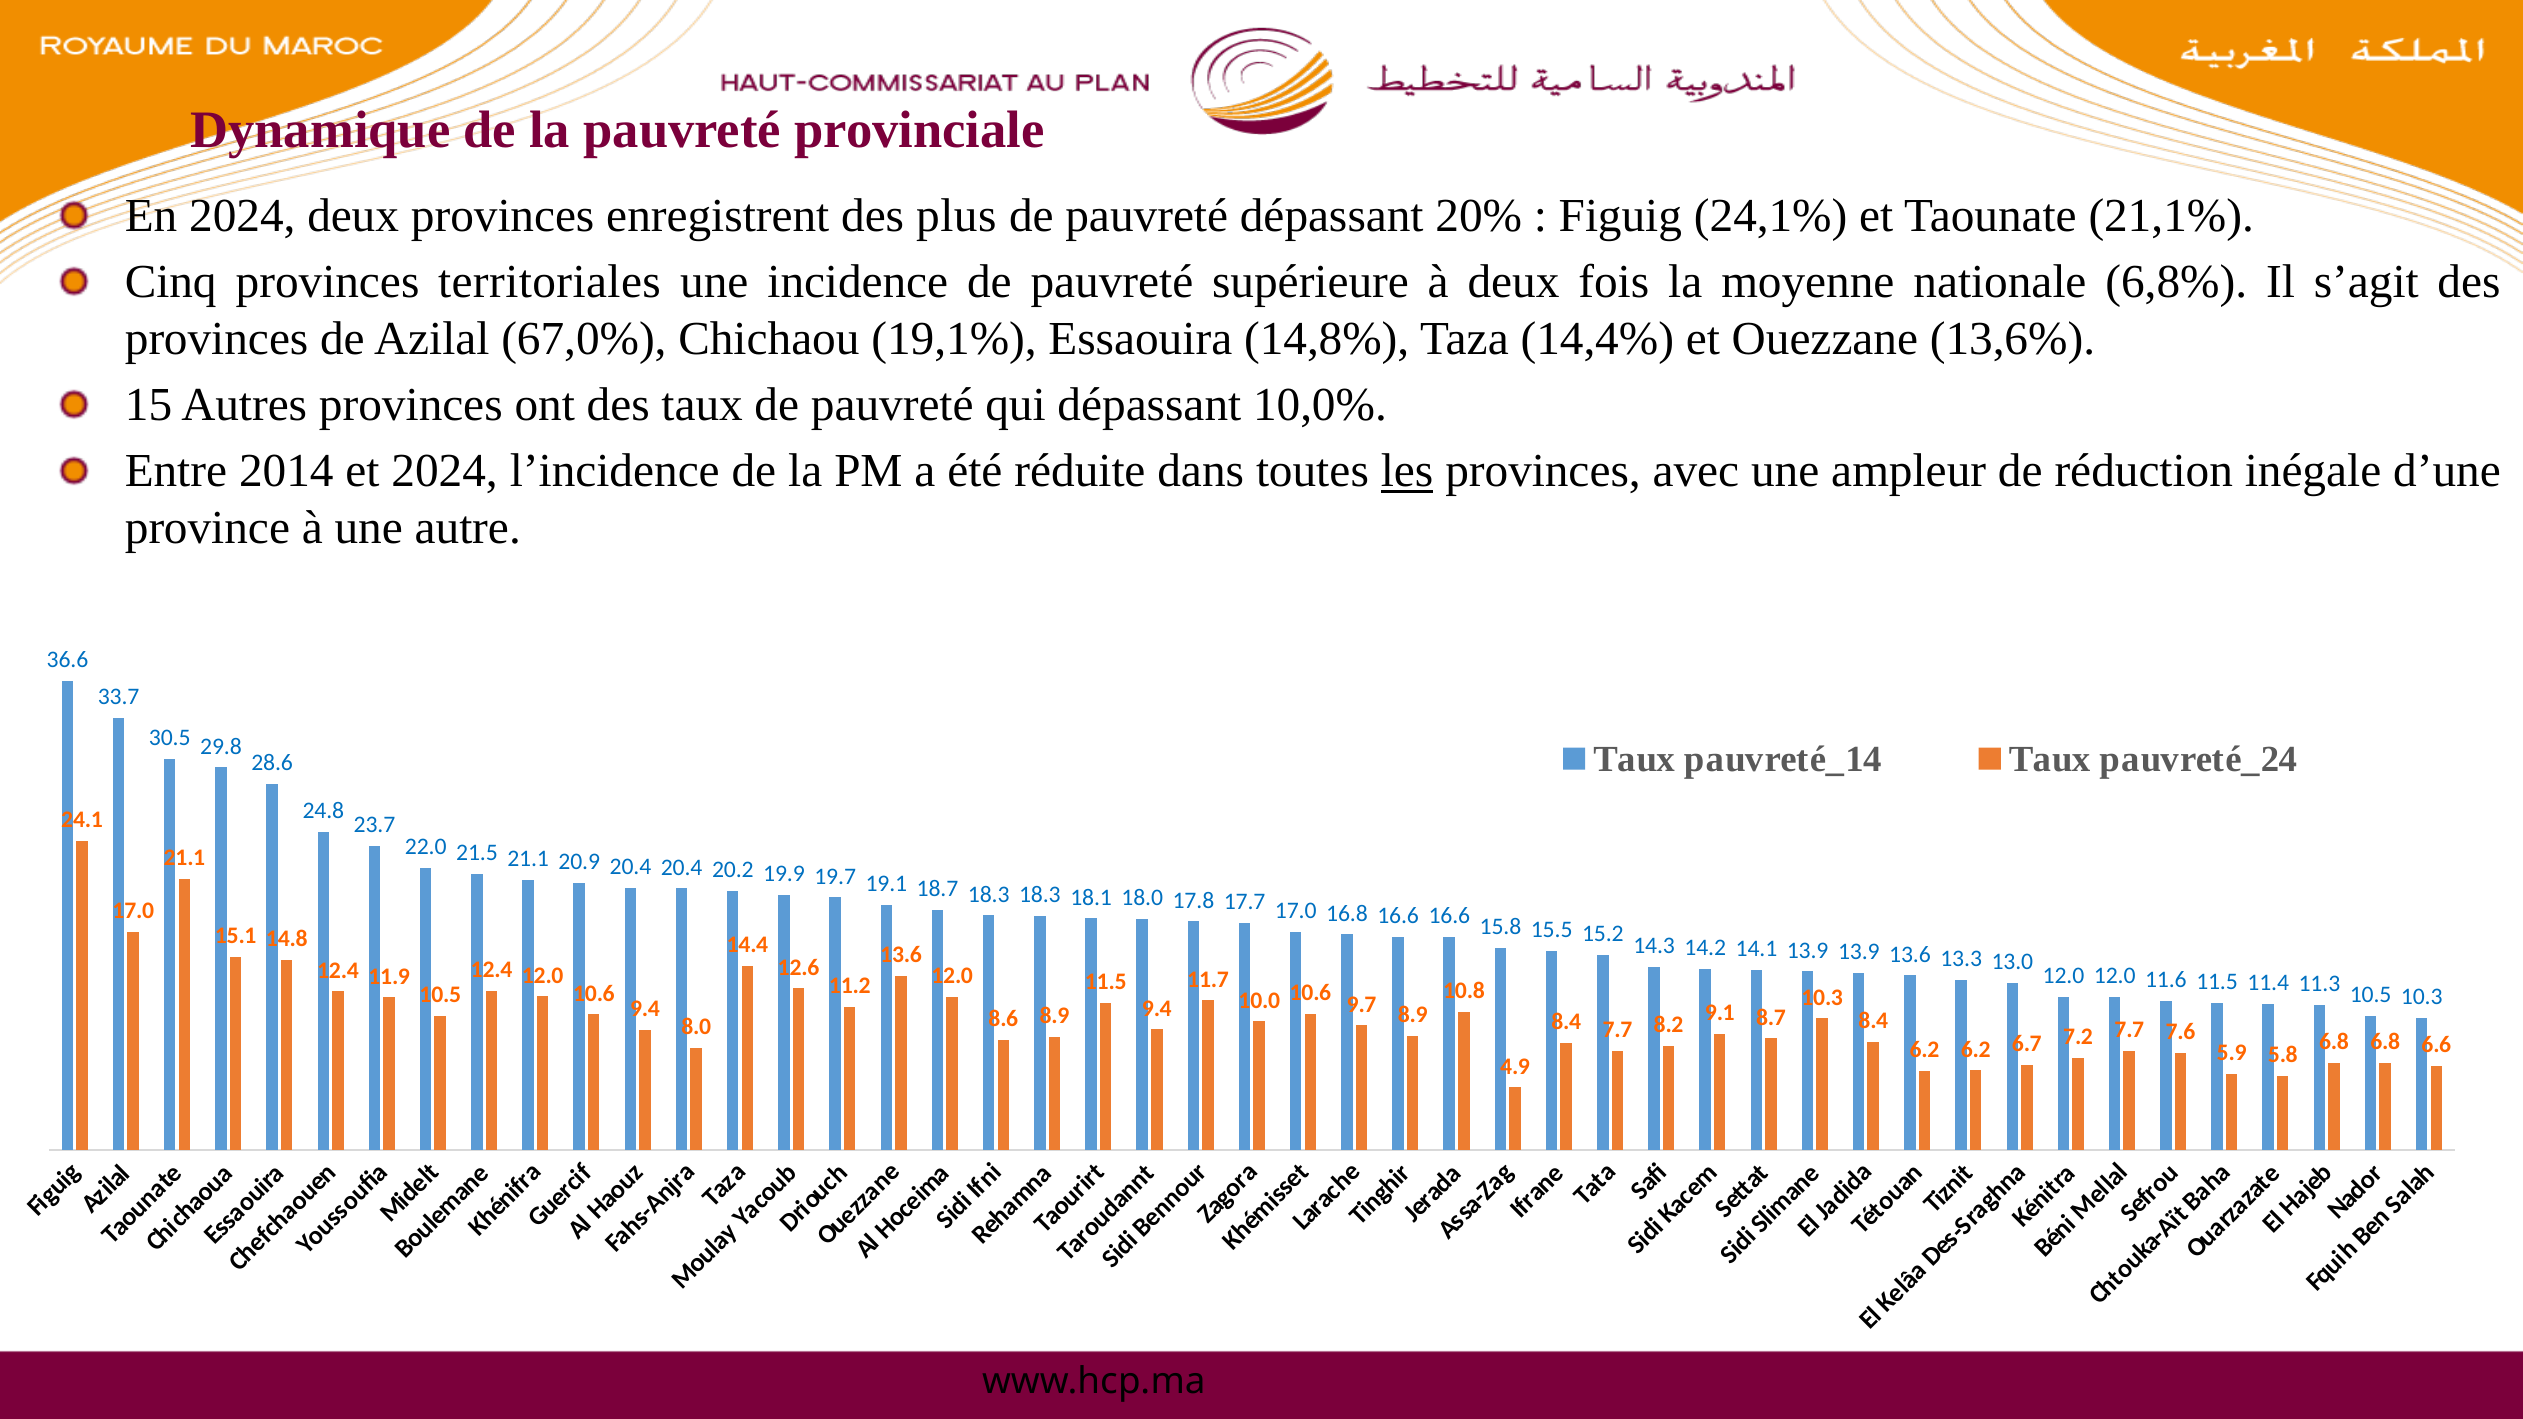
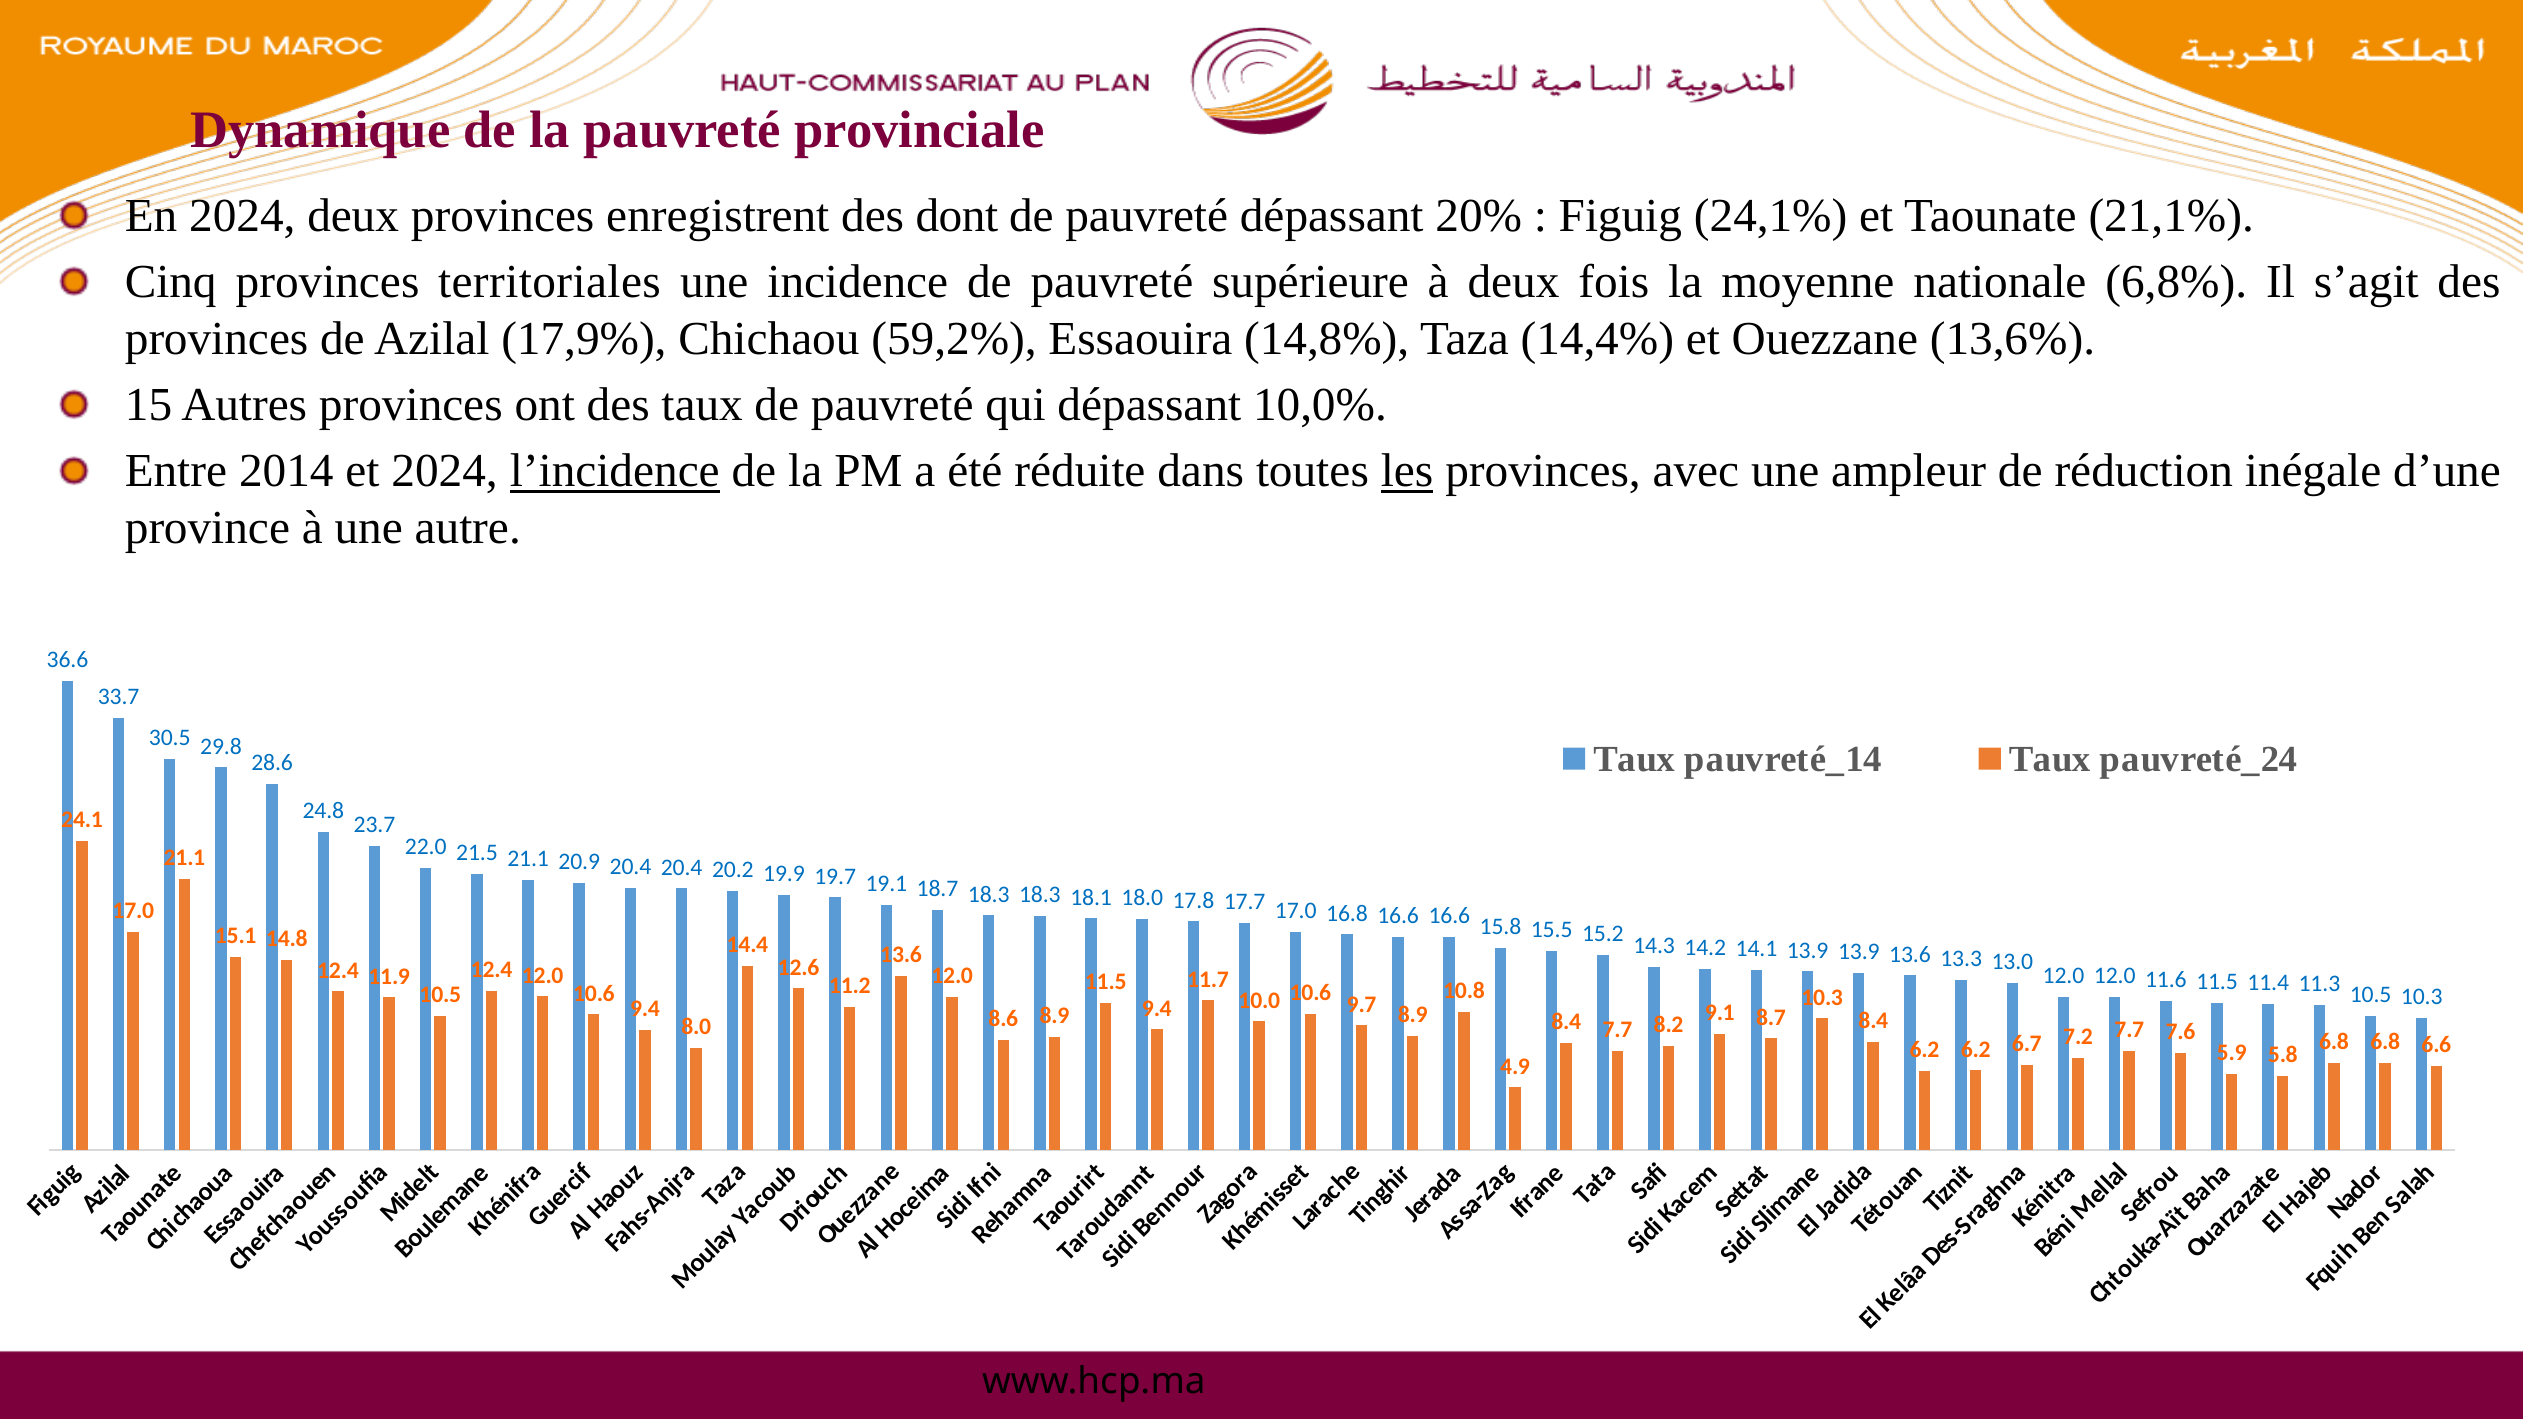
plus: plus -> dont
67,0%: 67,0% -> 17,9%
19,1%: 19,1% -> 59,2%
l’incidence underline: none -> present
